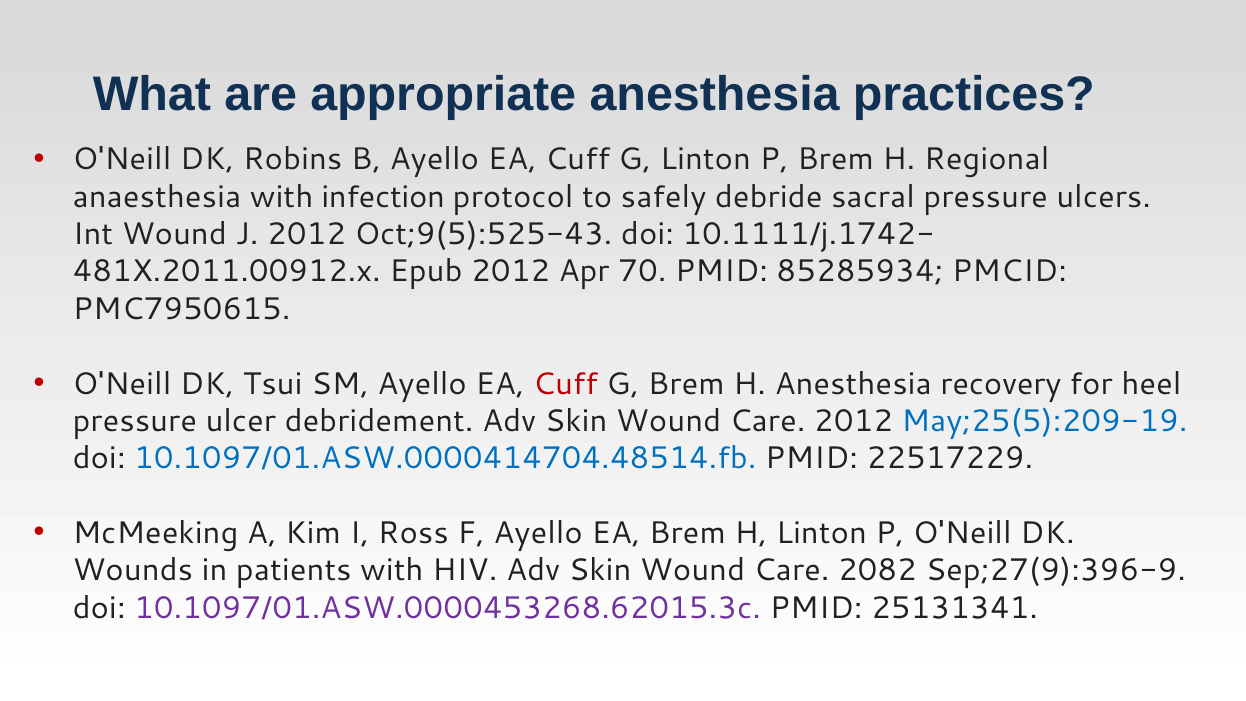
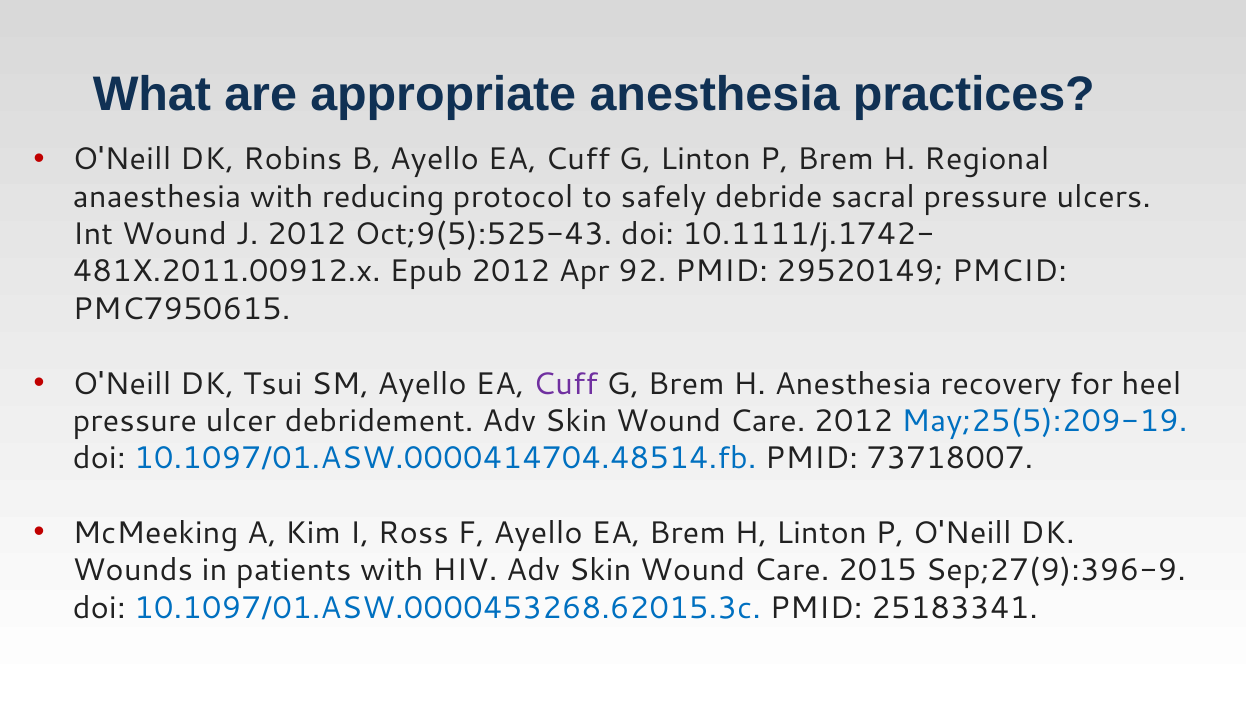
infection: infection -> reducing
70: 70 -> 92
85285934: 85285934 -> 29520149
Cuff at (565, 384) colour: red -> purple
22517229: 22517229 -> 73718007
2082: 2082 -> 2015
10.1097/01.ASW.0000453268.62015.3c colour: purple -> blue
25131341: 25131341 -> 25183341
